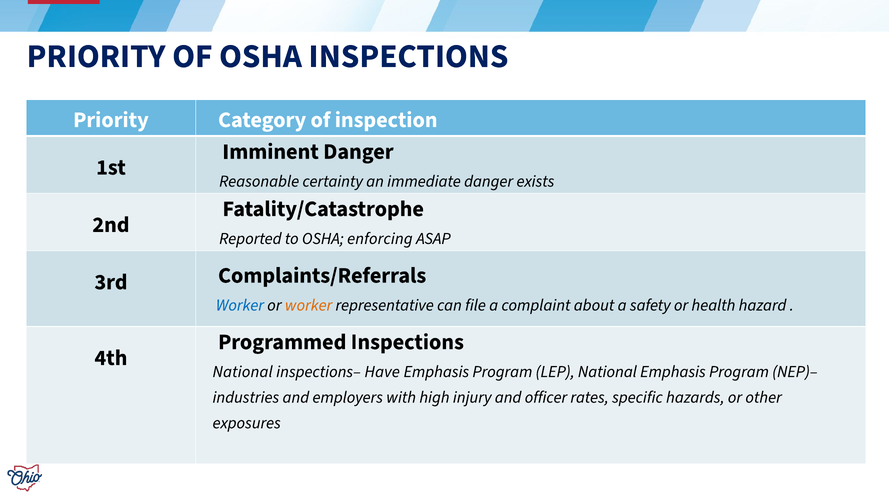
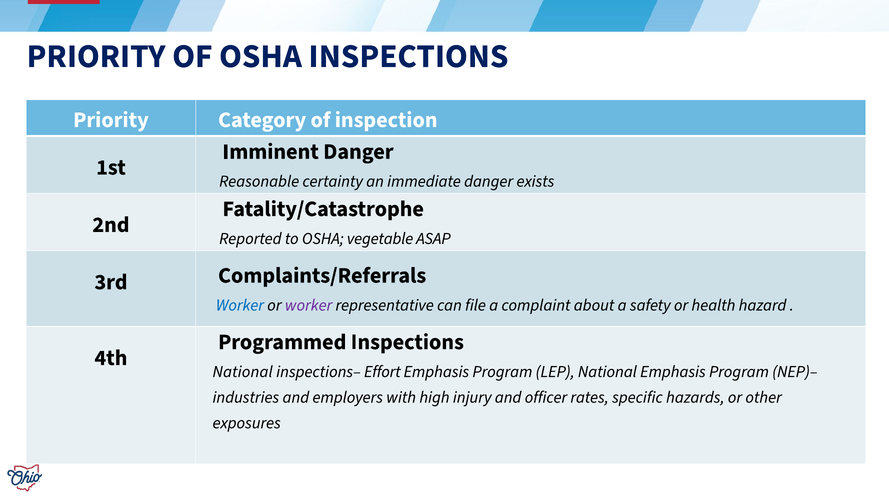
enforcing: enforcing -> vegetable
worker at (309, 305) colour: orange -> purple
Have: Have -> Effort
